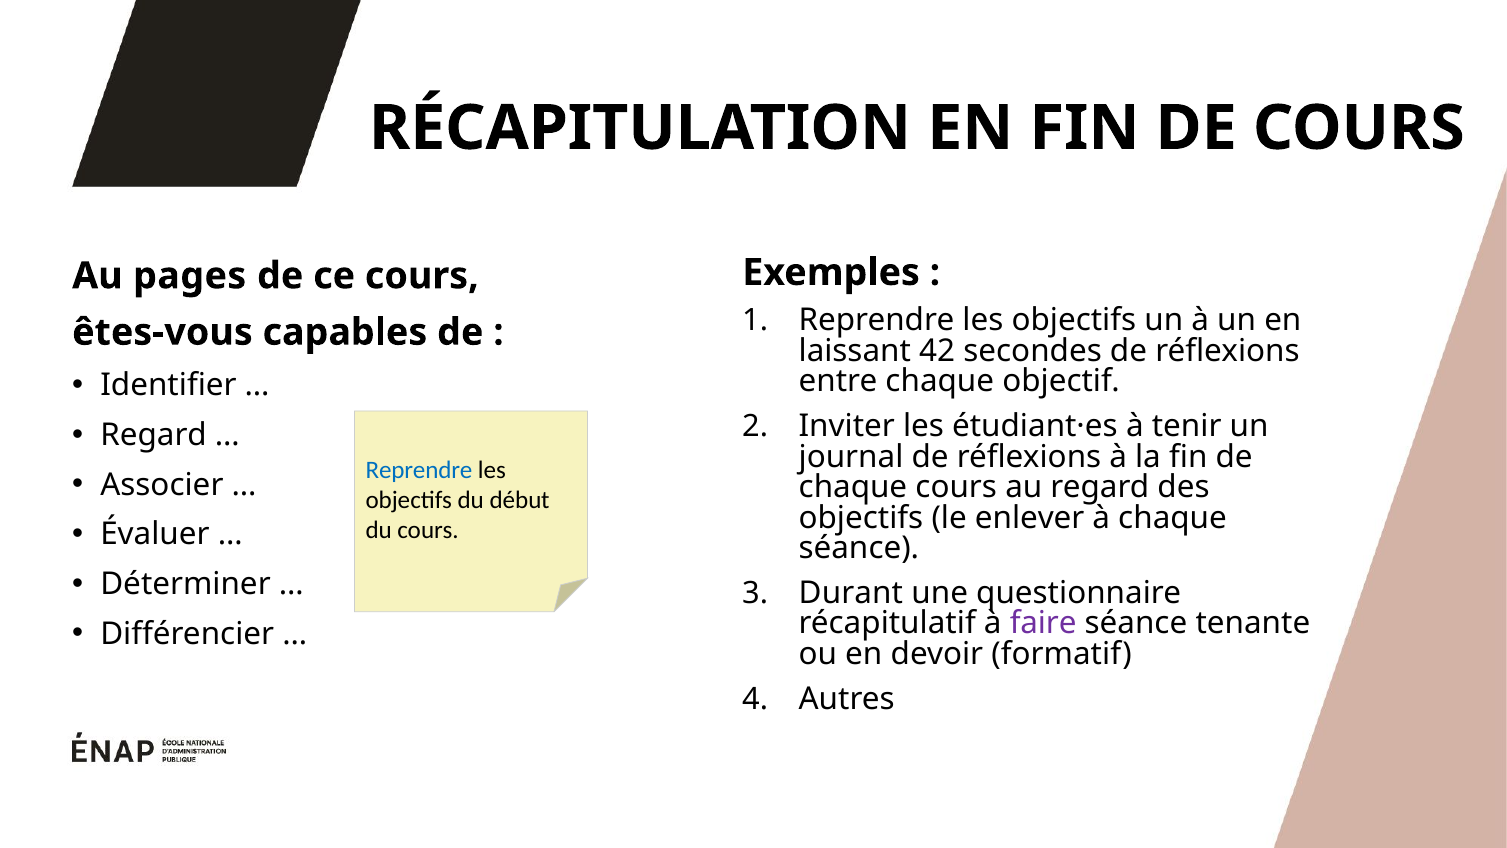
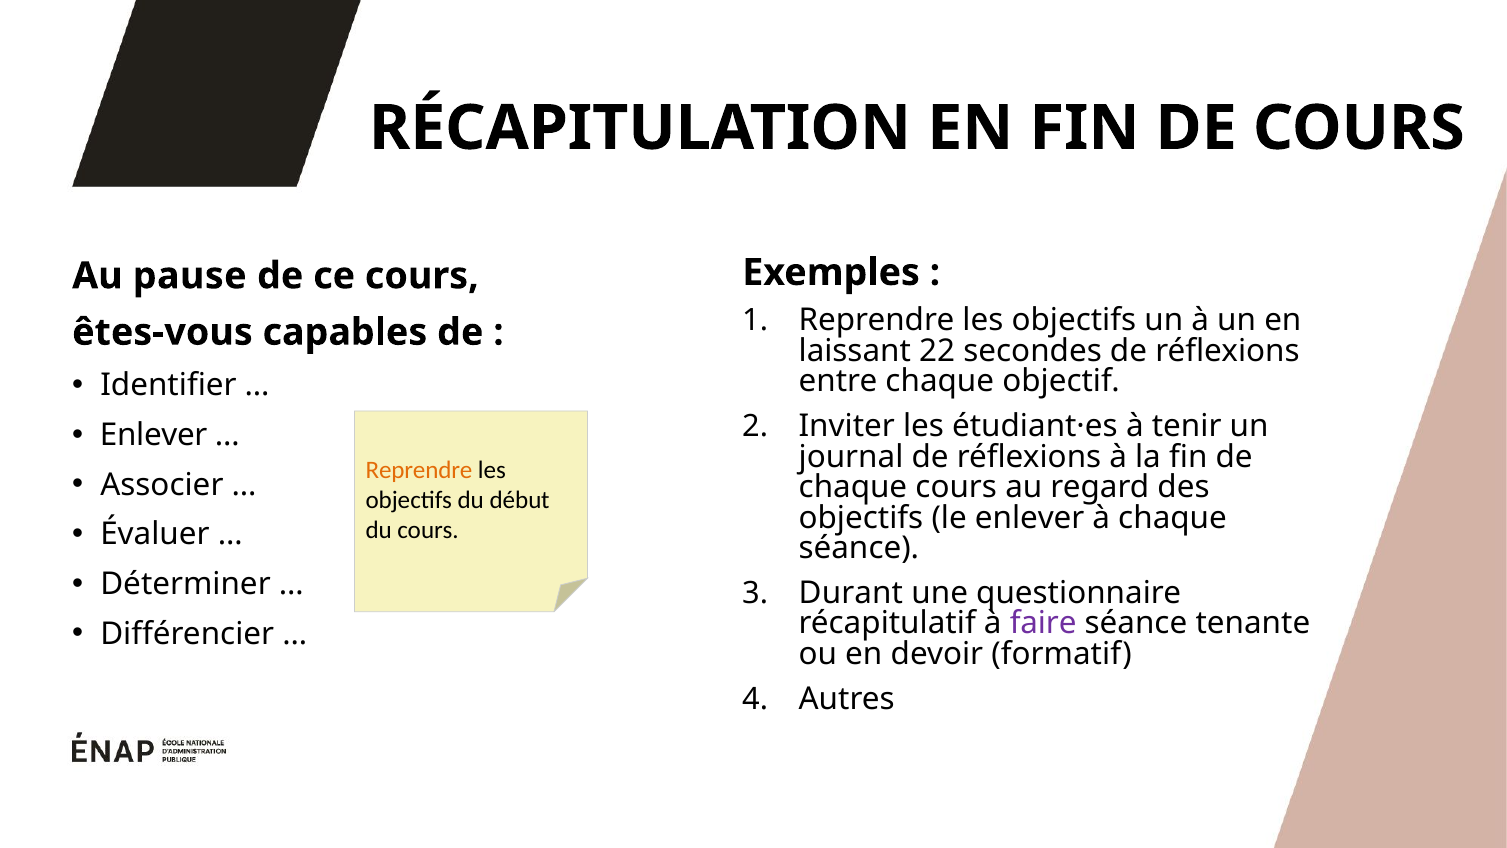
pages: pages -> pause
42: 42 -> 22
Regard at (154, 435): Regard -> Enlever
Reprendre at (419, 470) colour: blue -> orange
